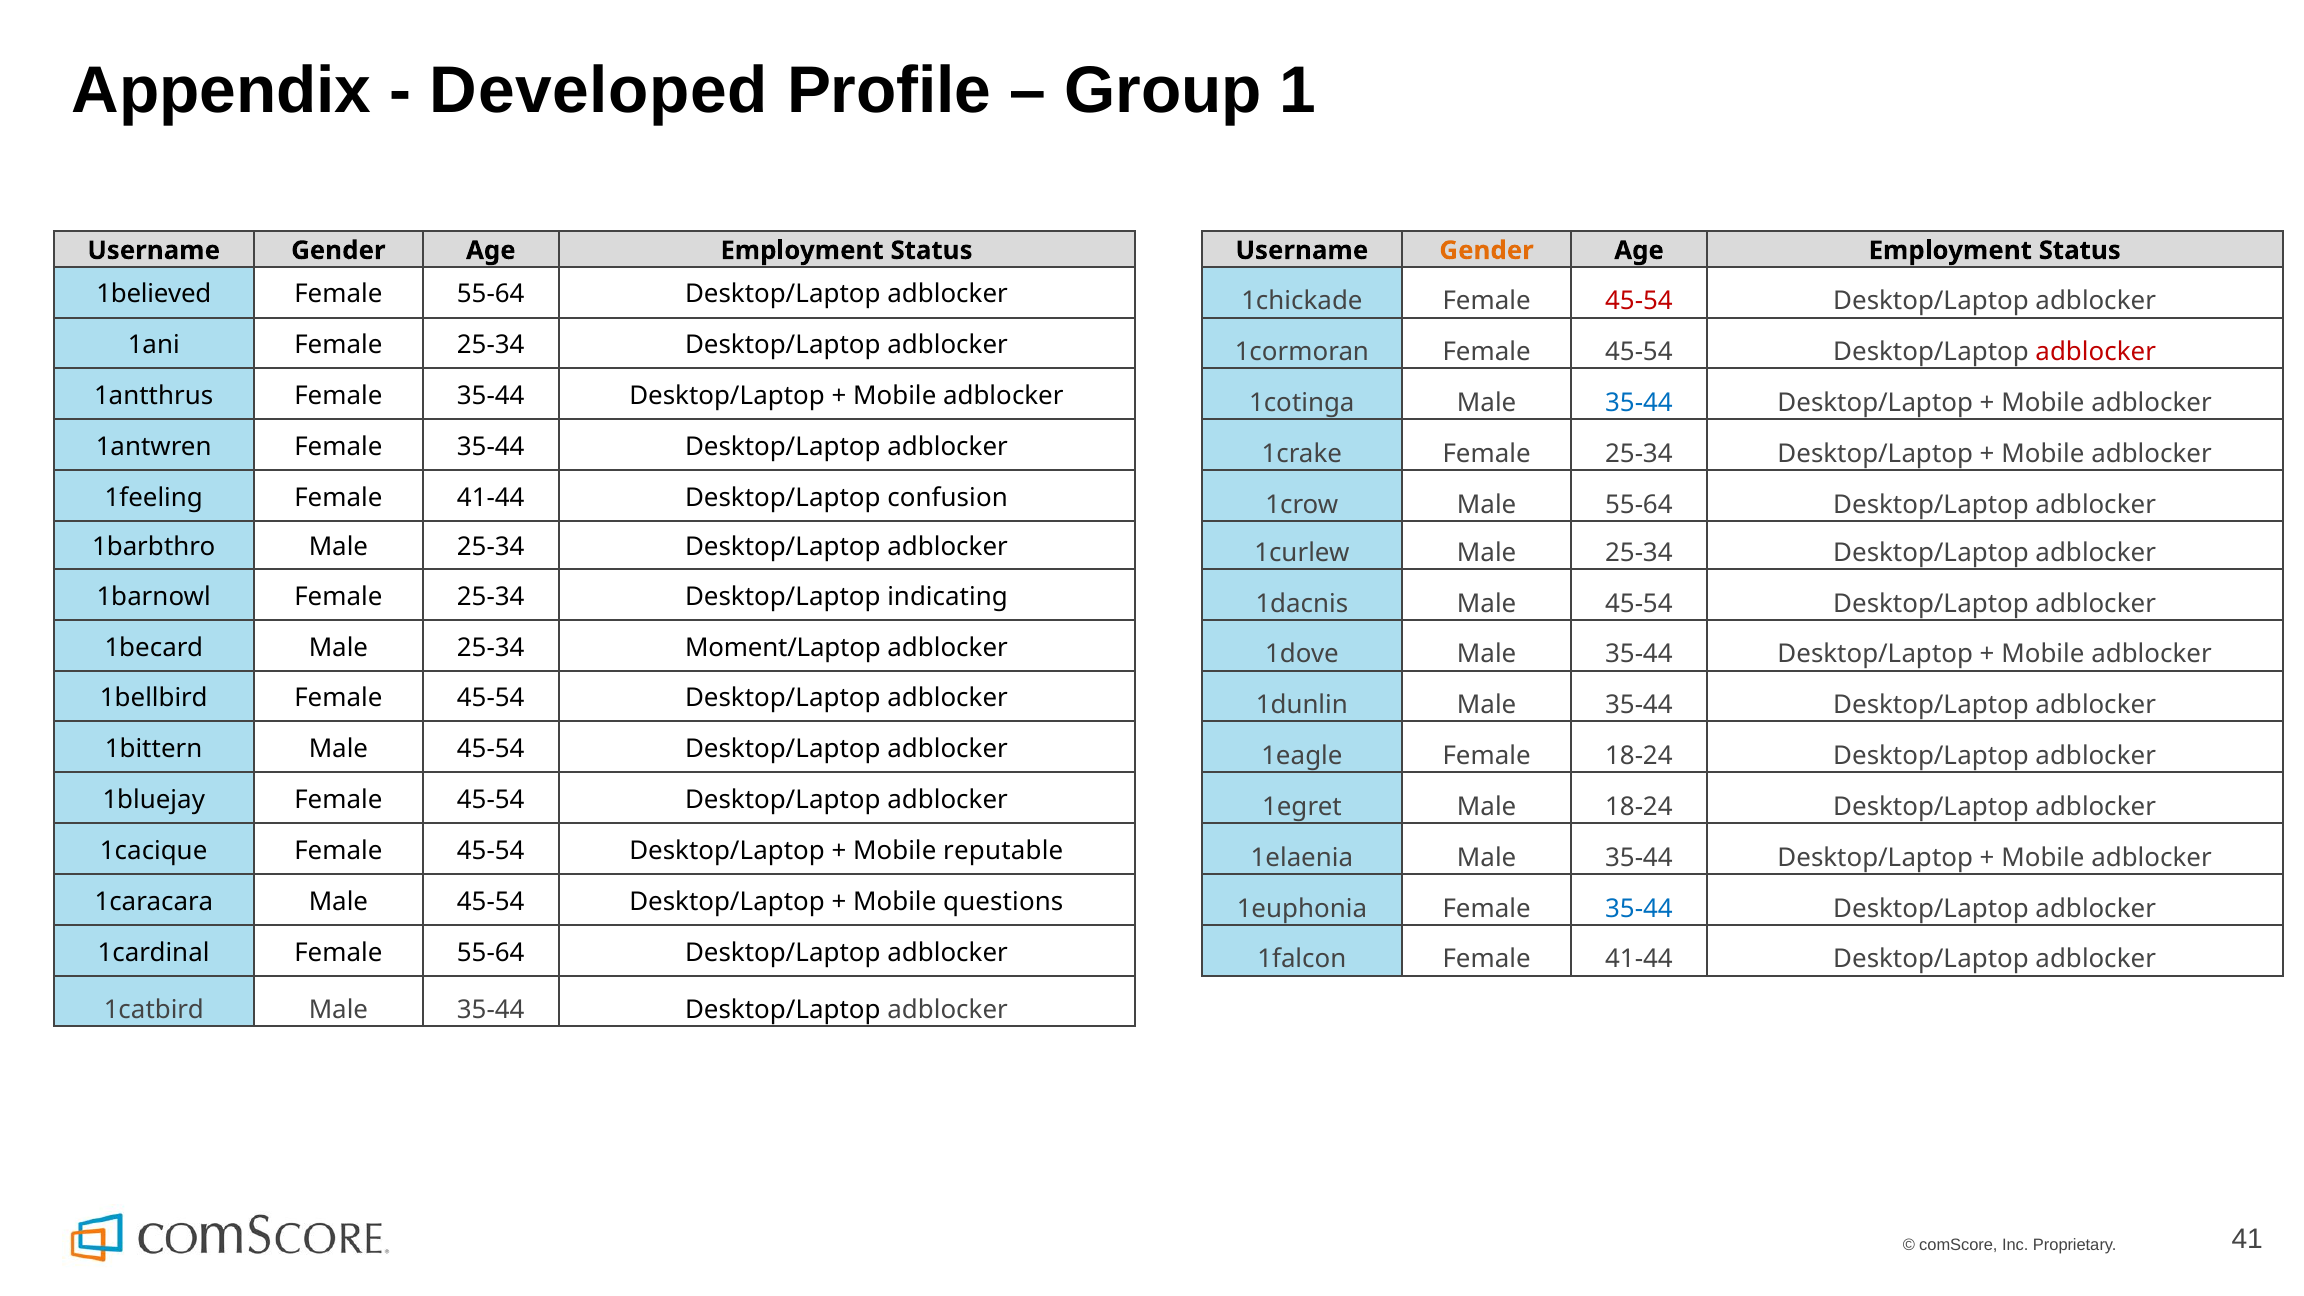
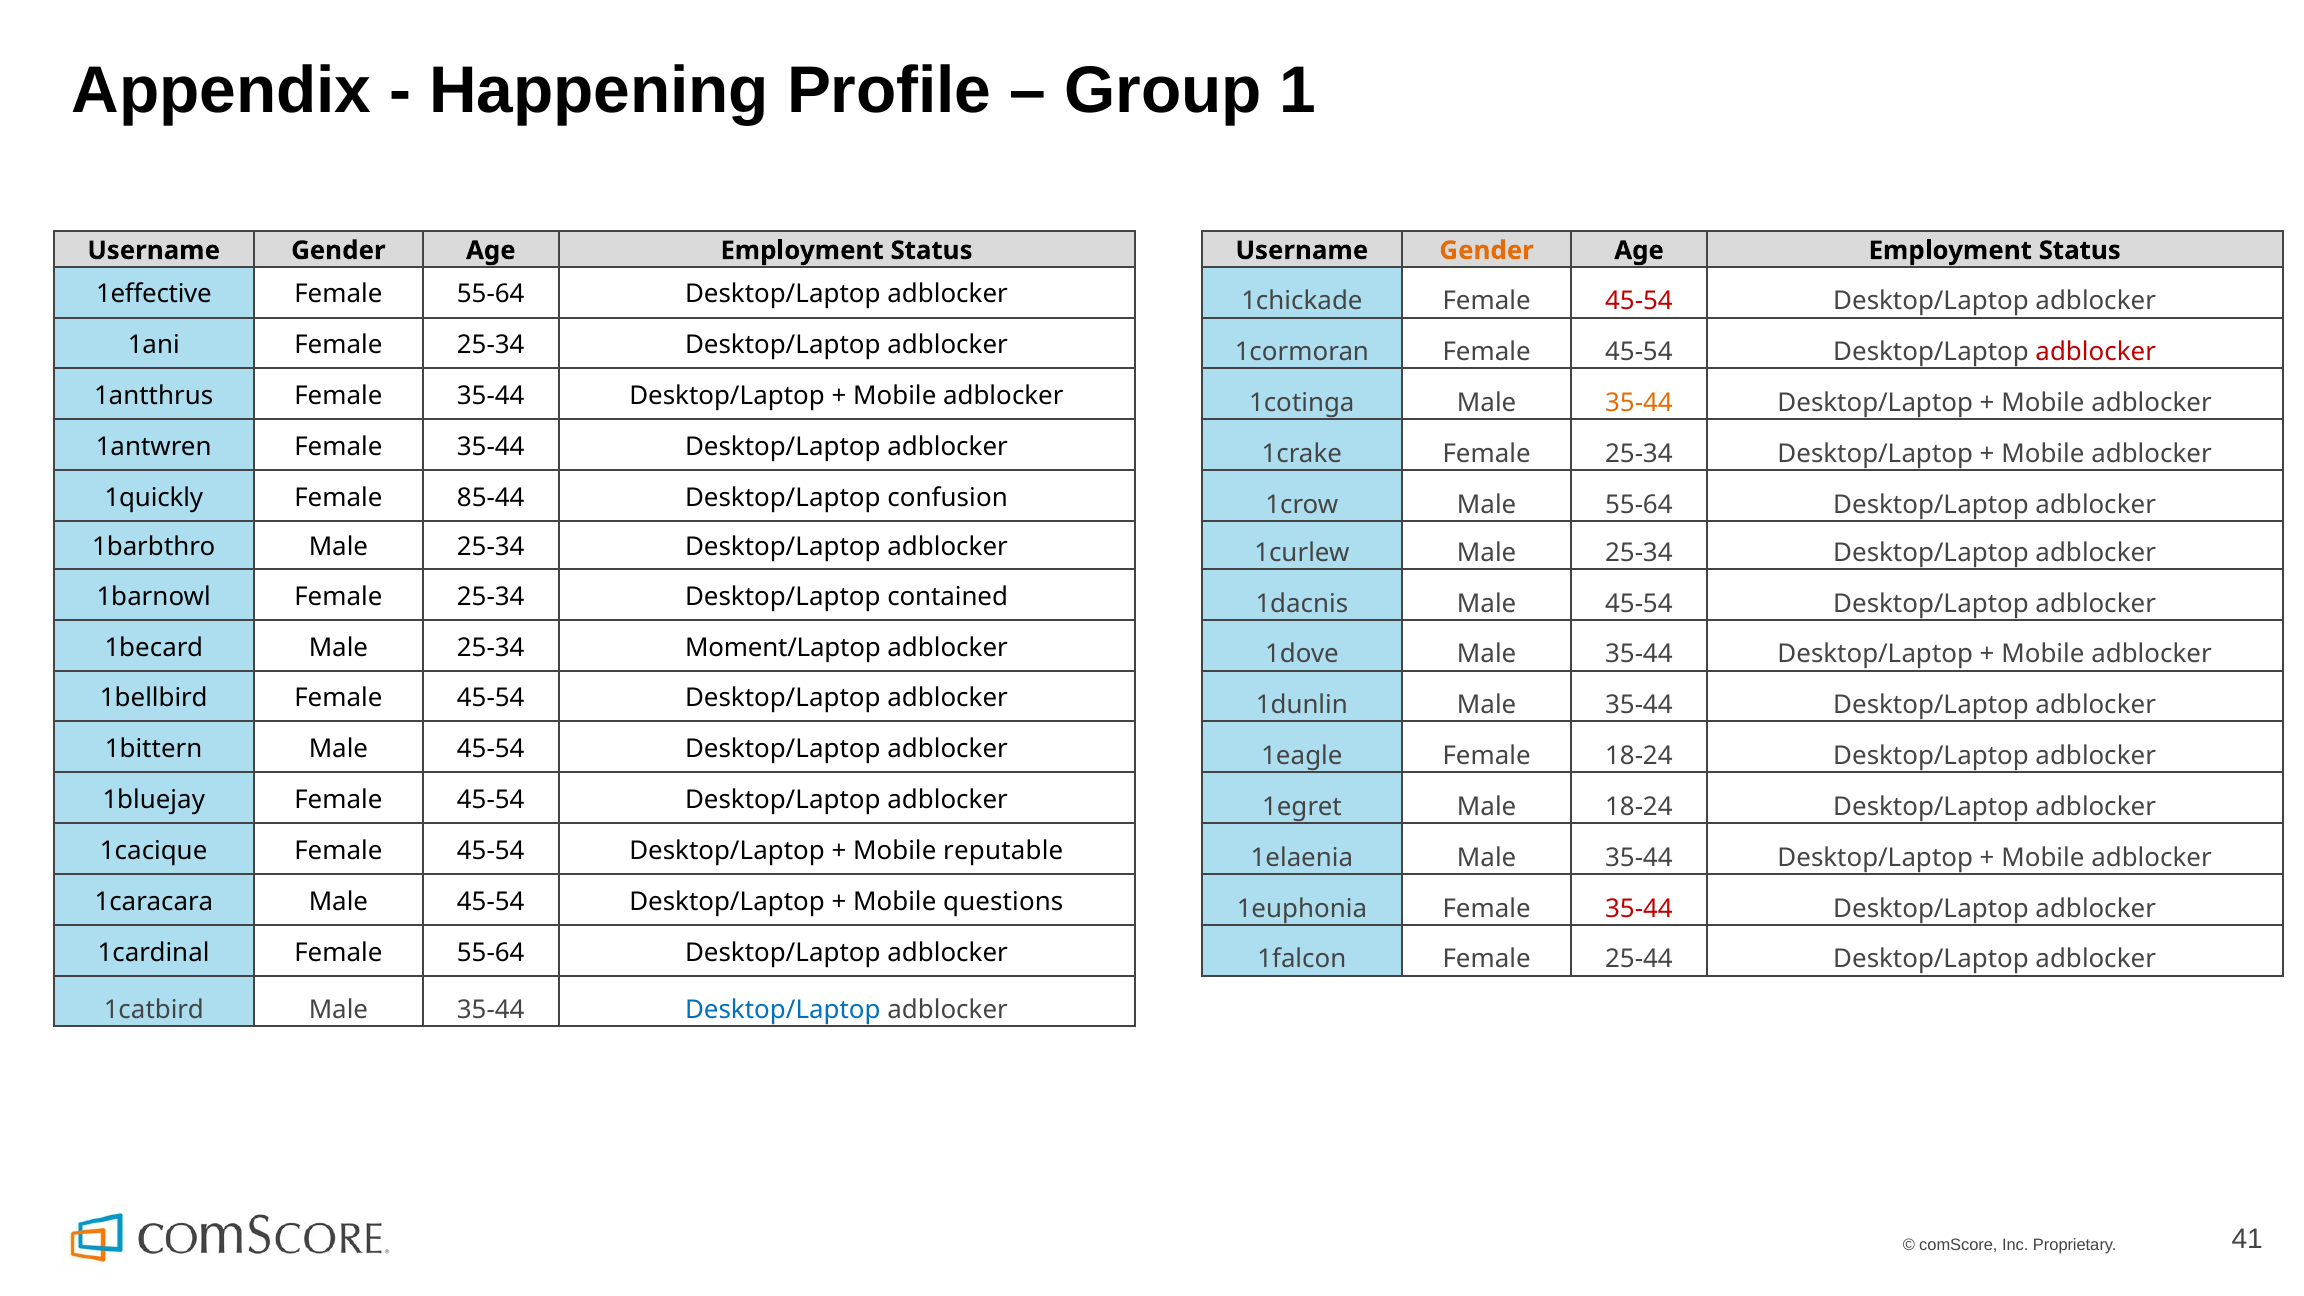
Developed: Developed -> Happening
1believed: 1believed -> 1effective
35-44 at (1639, 403) colour: blue -> orange
1feeling: 1feeling -> 1quickly
41-44 at (491, 498): 41-44 -> 85-44
indicating: indicating -> contained
35-44 at (1639, 908) colour: blue -> red
1falcon Female 41-44: 41-44 -> 25-44
Desktop/Laptop at (783, 1010) colour: black -> blue
